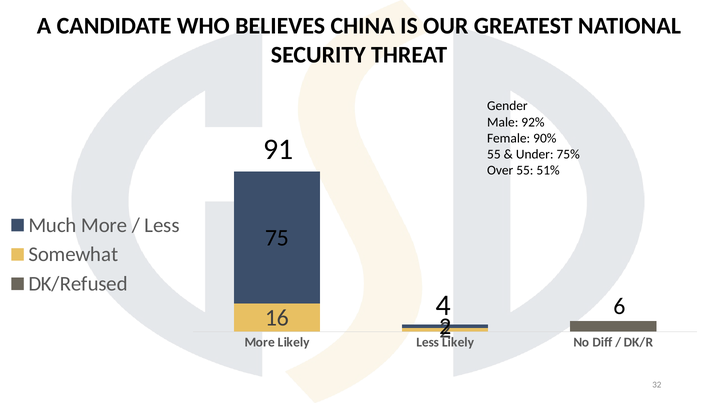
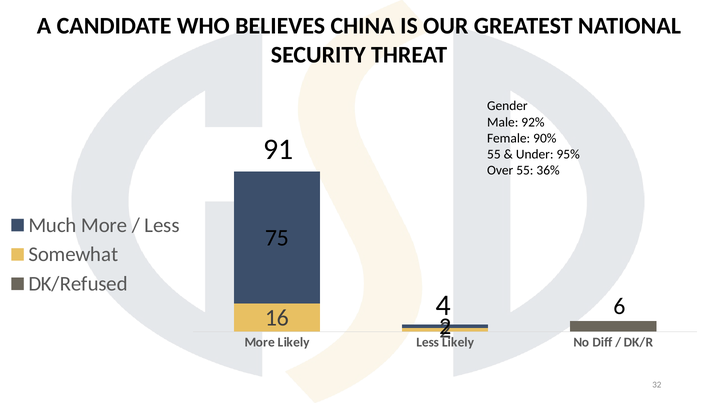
75%: 75% -> 95%
51%: 51% -> 36%
